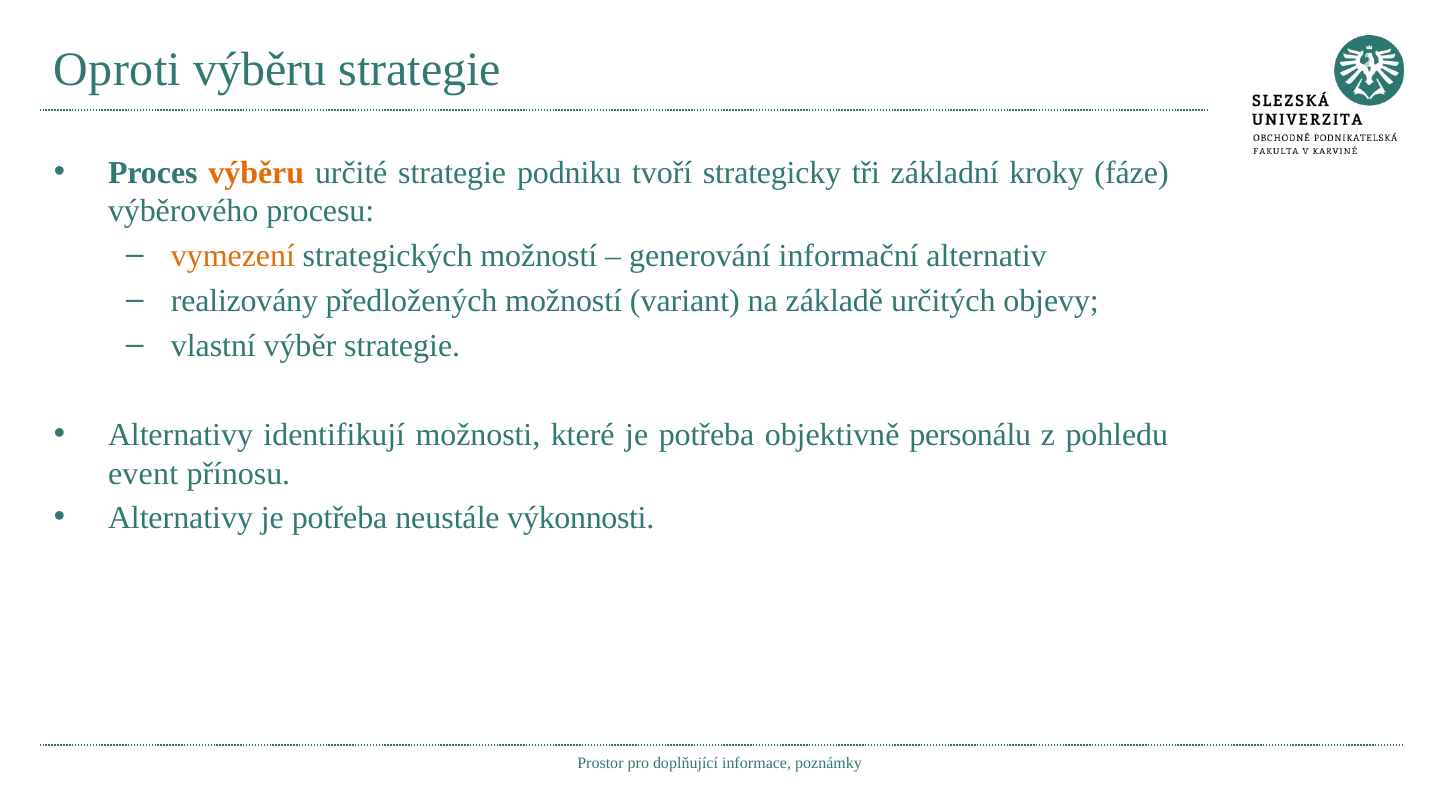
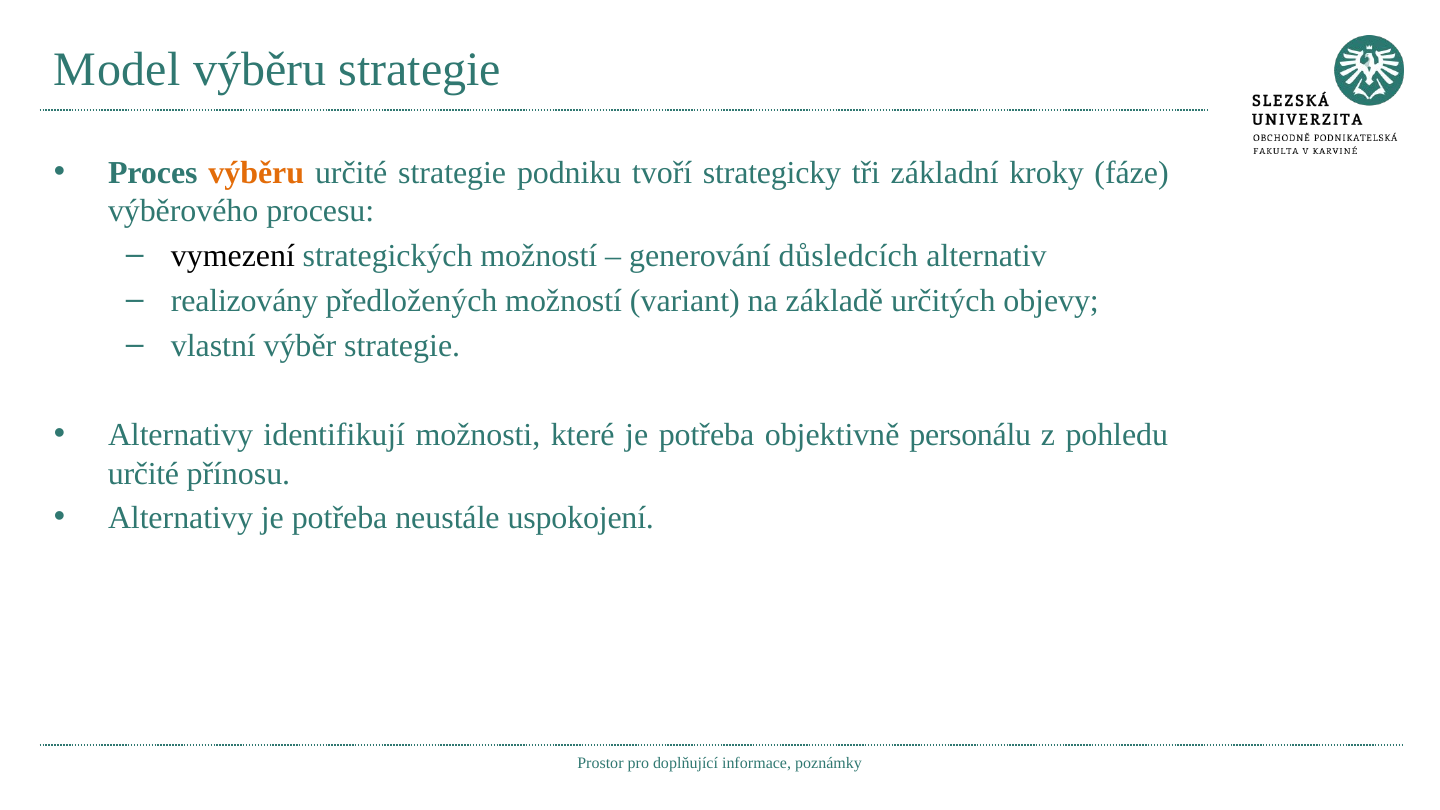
Oproti: Oproti -> Model
vymezení colour: orange -> black
informační: informační -> důsledcích
event at (143, 473): event -> určité
výkonnosti: výkonnosti -> uspokojení
